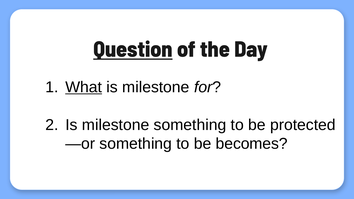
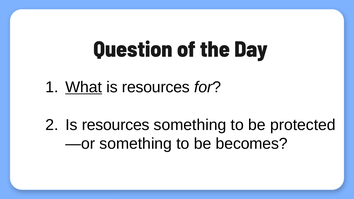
Question underline: present -> none
milestone at (156, 87): milestone -> resources
milestone at (116, 125): milestone -> resources
